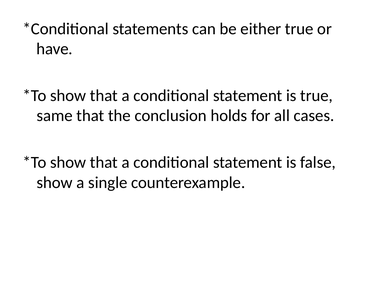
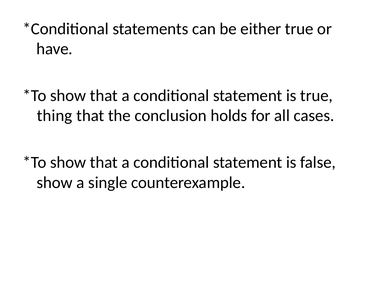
same: same -> thing
